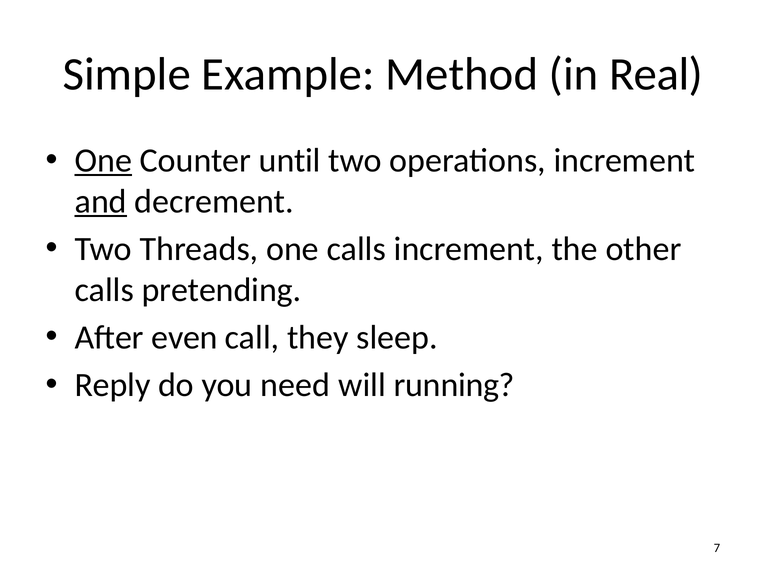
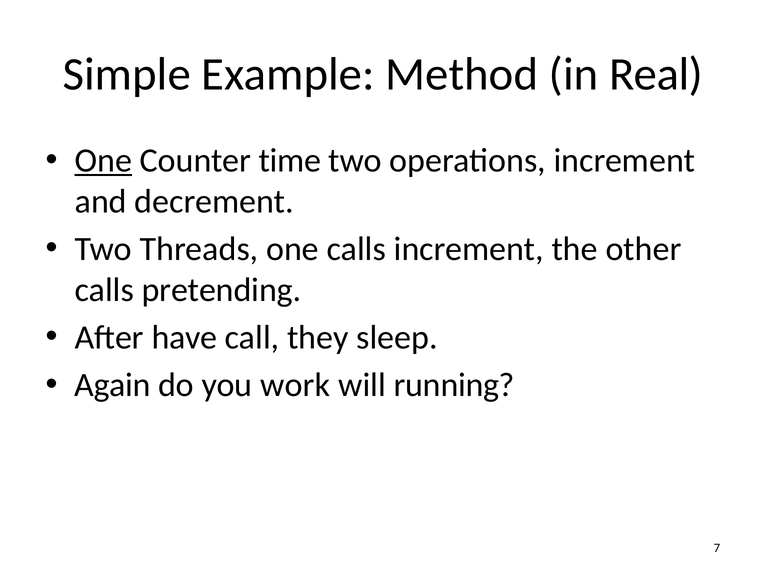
until: until -> time
and underline: present -> none
even: even -> have
Reply: Reply -> Again
need: need -> work
